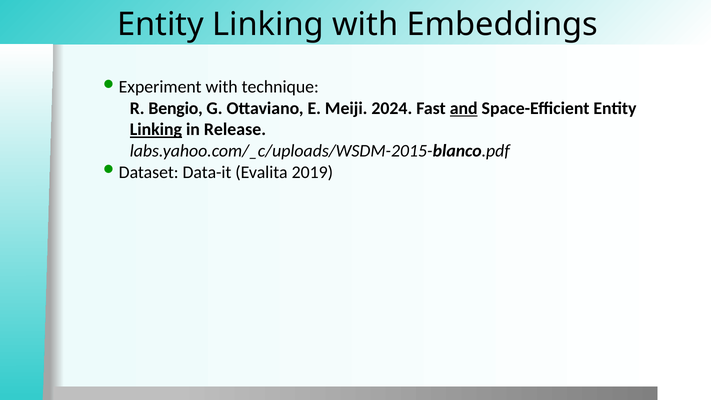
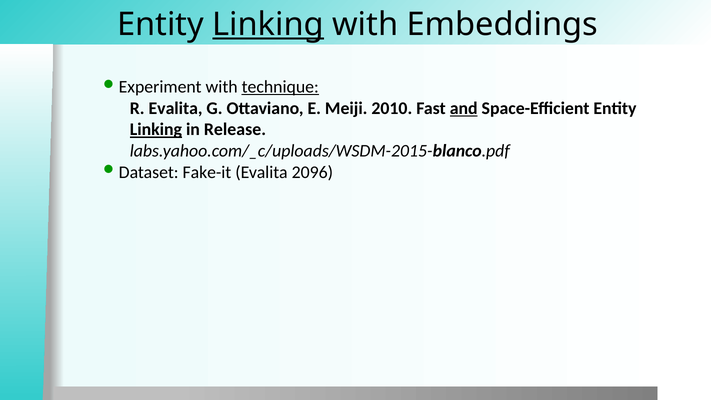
Linking at (268, 24) underline: none -> present
technique underline: none -> present
R Bengio: Bengio -> Evalita
2024: 2024 -> 2010
Data-it: Data-it -> Fake-it
2019: 2019 -> 2096
